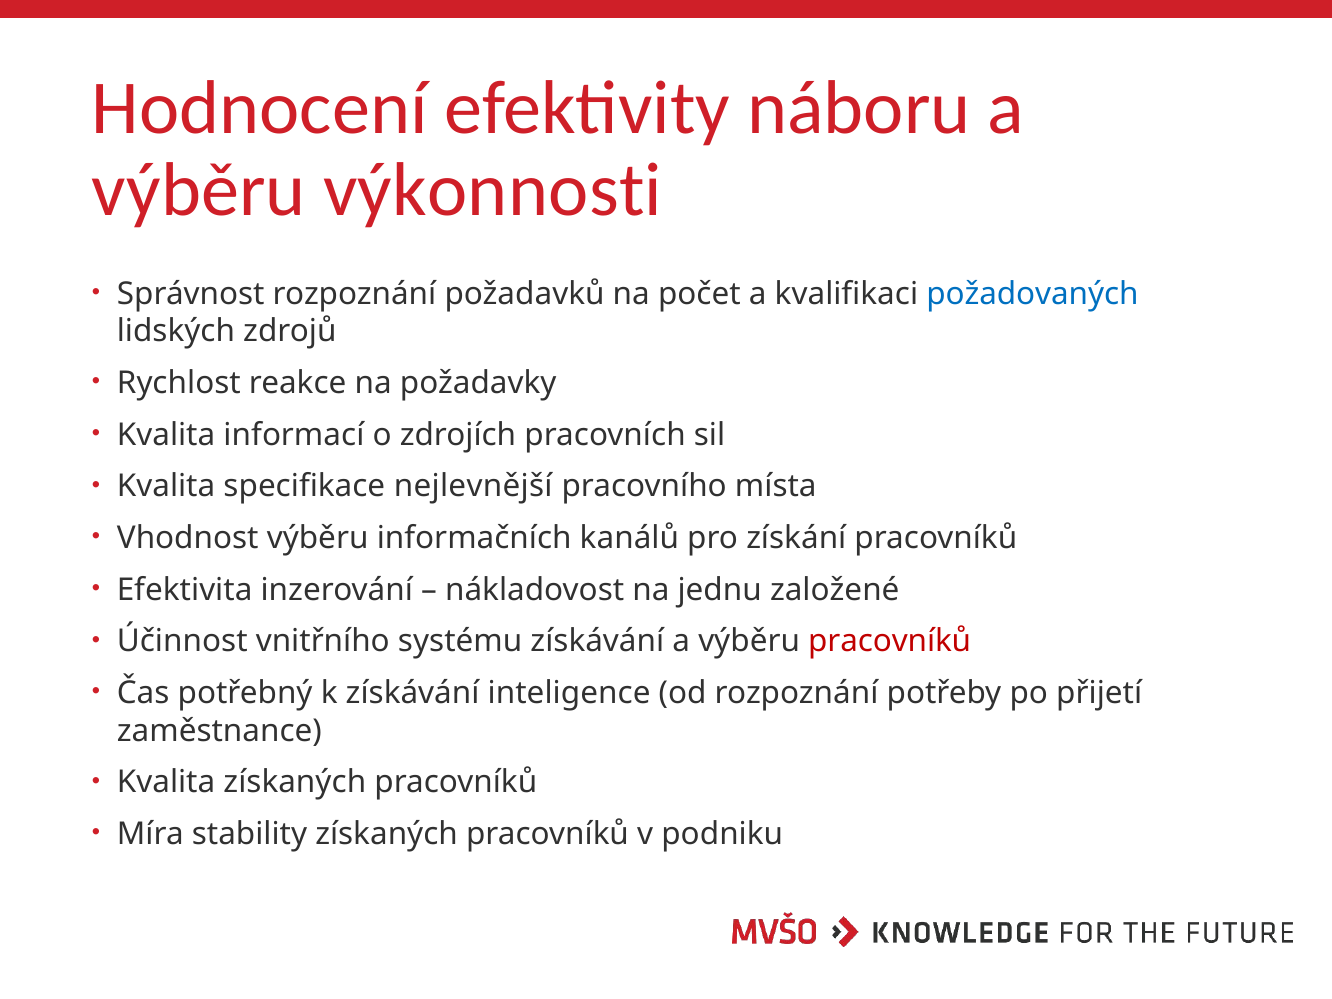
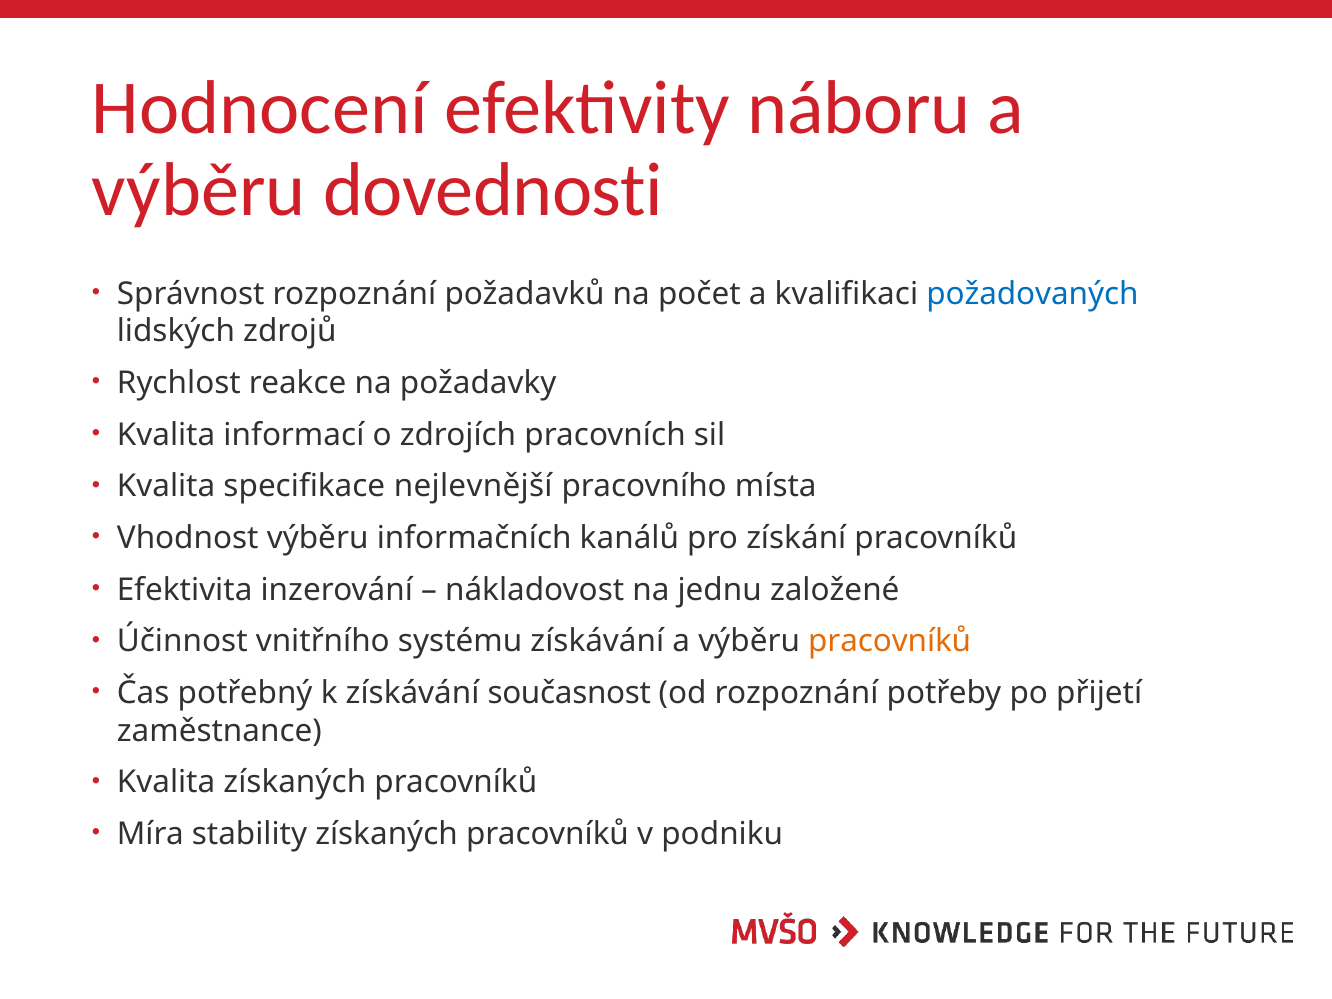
výkonnosti: výkonnosti -> dovednosti
pracovníků at (890, 641) colour: red -> orange
inteligence: inteligence -> současnost
